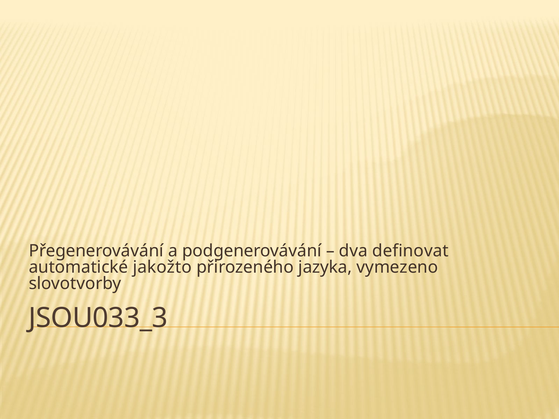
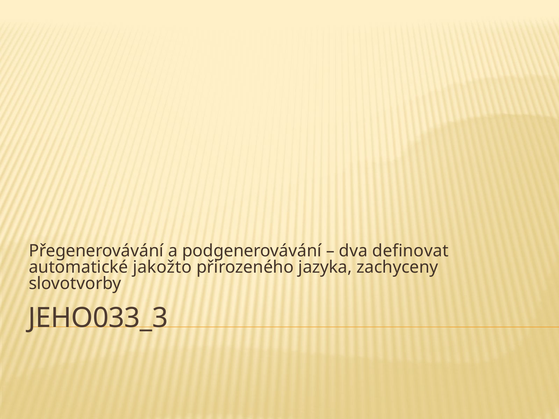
vymezeno: vymezeno -> zachyceny
JSOU033_3: JSOU033_3 -> JEHO033_3
